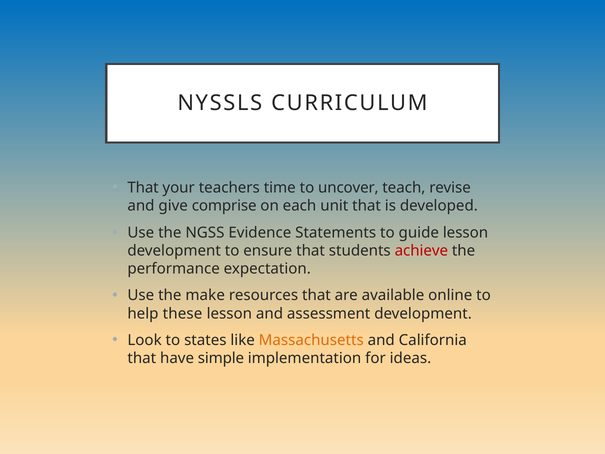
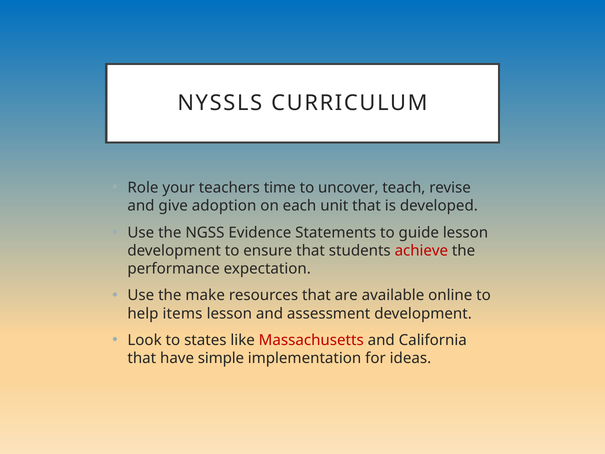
That at (143, 188): That -> Role
comprise: comprise -> adoption
these: these -> items
Massachusetts colour: orange -> red
